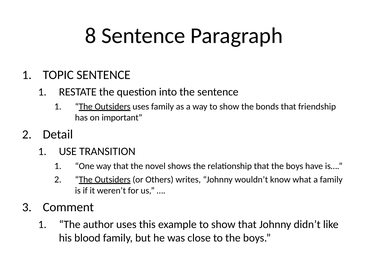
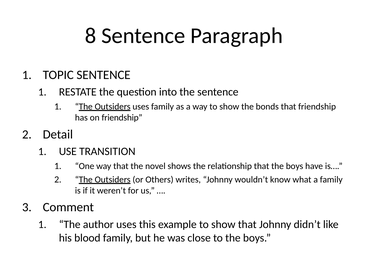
on important: important -> friendship
